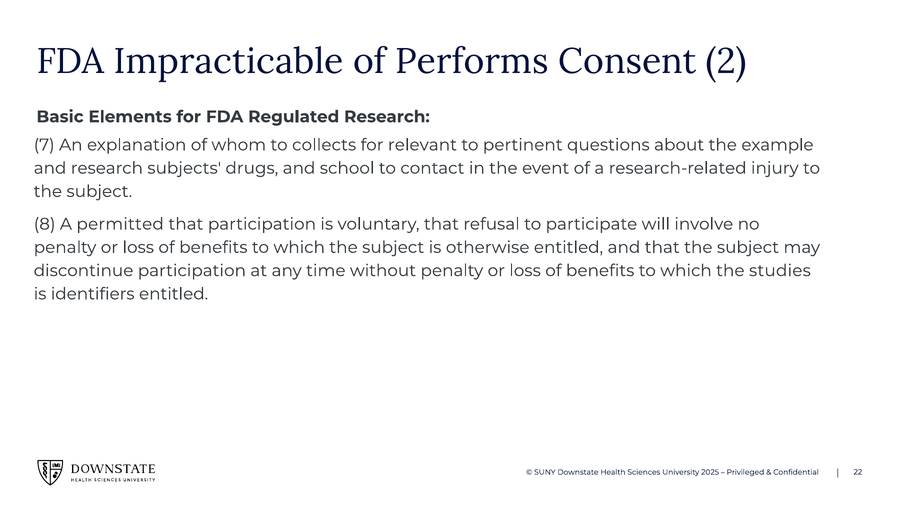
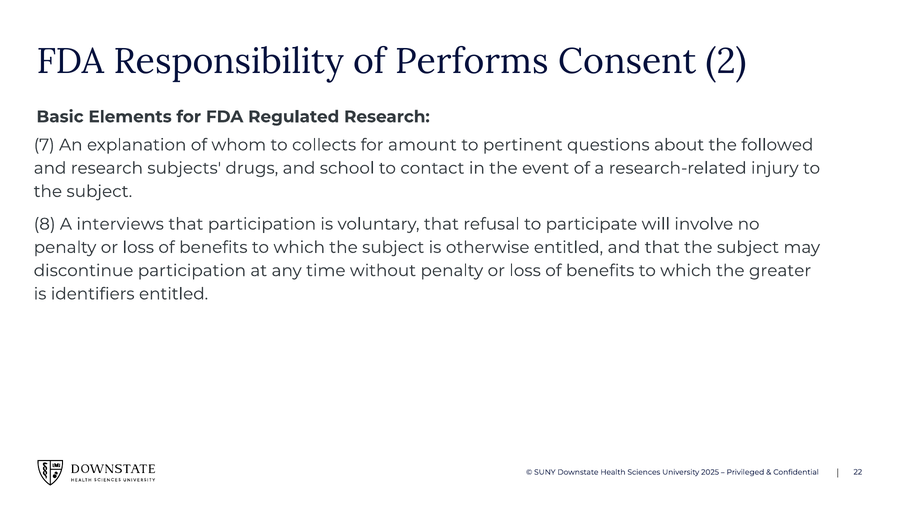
Impracticable: Impracticable -> Responsibility
relevant: relevant -> amount
example: example -> followed
permitted: permitted -> interviews
studies: studies -> greater
